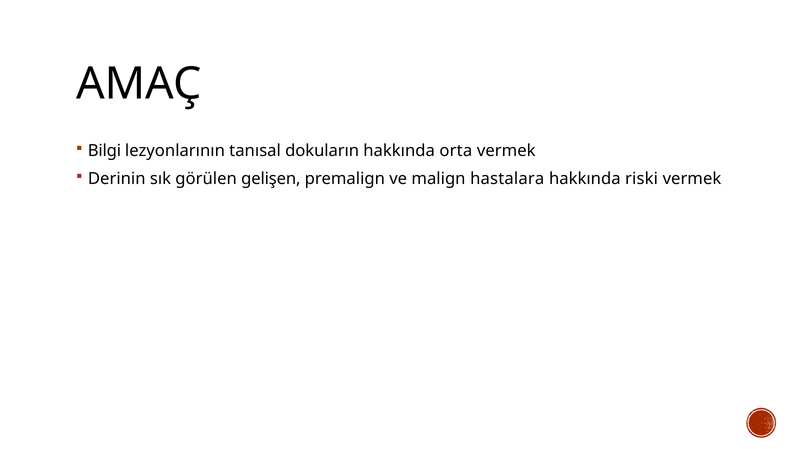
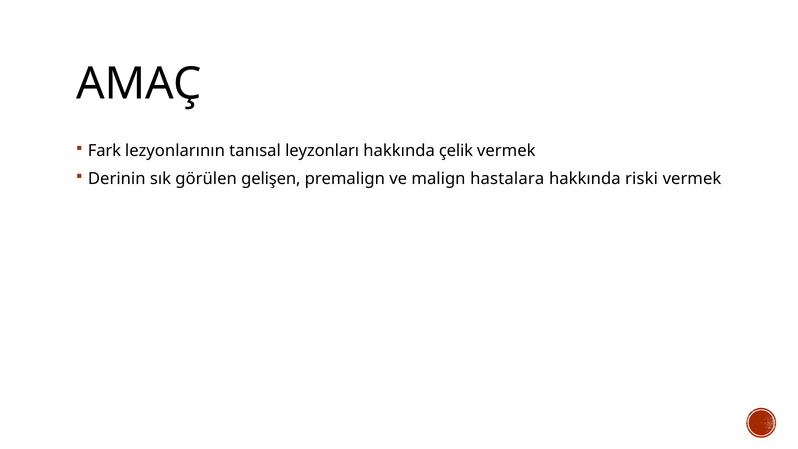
Bilgi: Bilgi -> Fark
dokuların: dokuların -> leyzonları
orta: orta -> çelik
